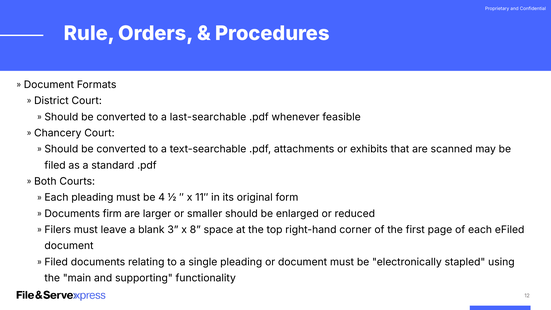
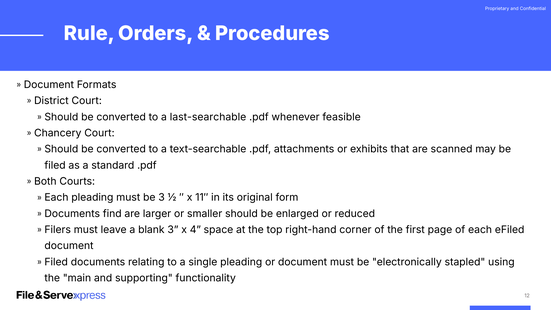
be 4: 4 -> 3
firm: firm -> find
8: 8 -> 4
